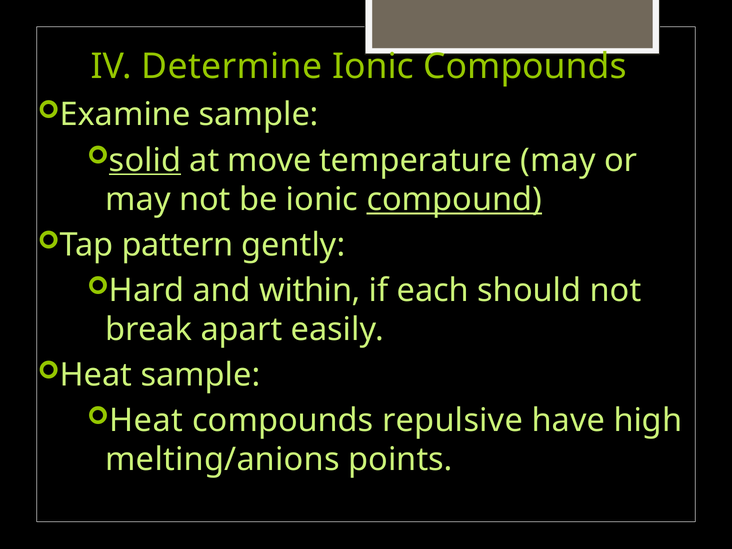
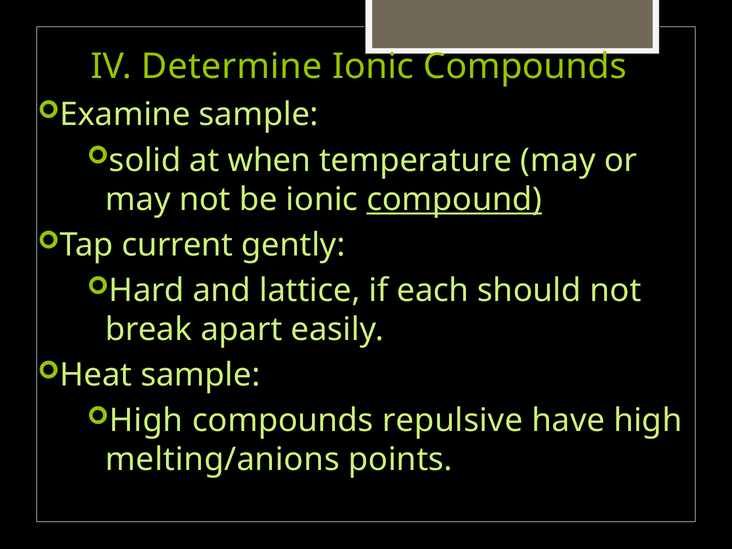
solid underline: present -> none
move: move -> when
pattern: pattern -> current
within: within -> lattice
Heat at (146, 421): Heat -> High
